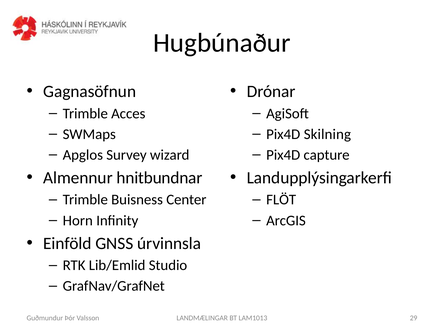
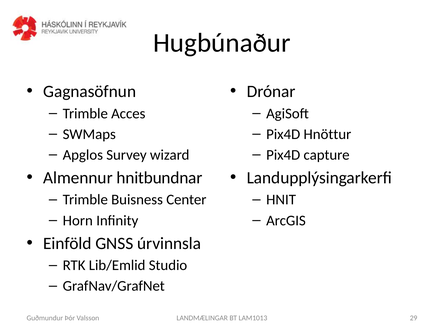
Skilning: Skilning -> Hnöttur
FLÖT: FLÖT -> HNIT
